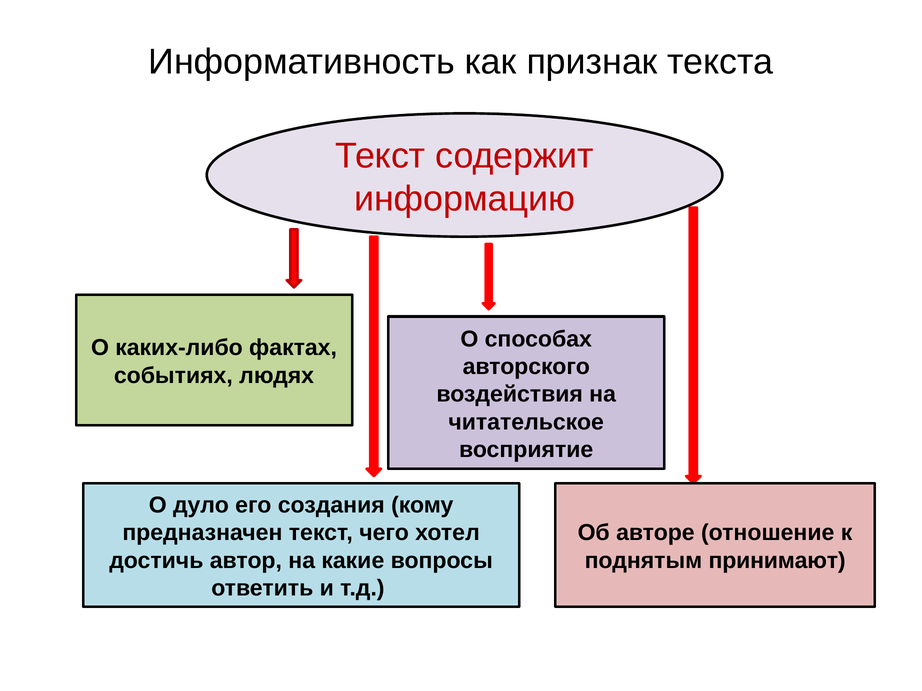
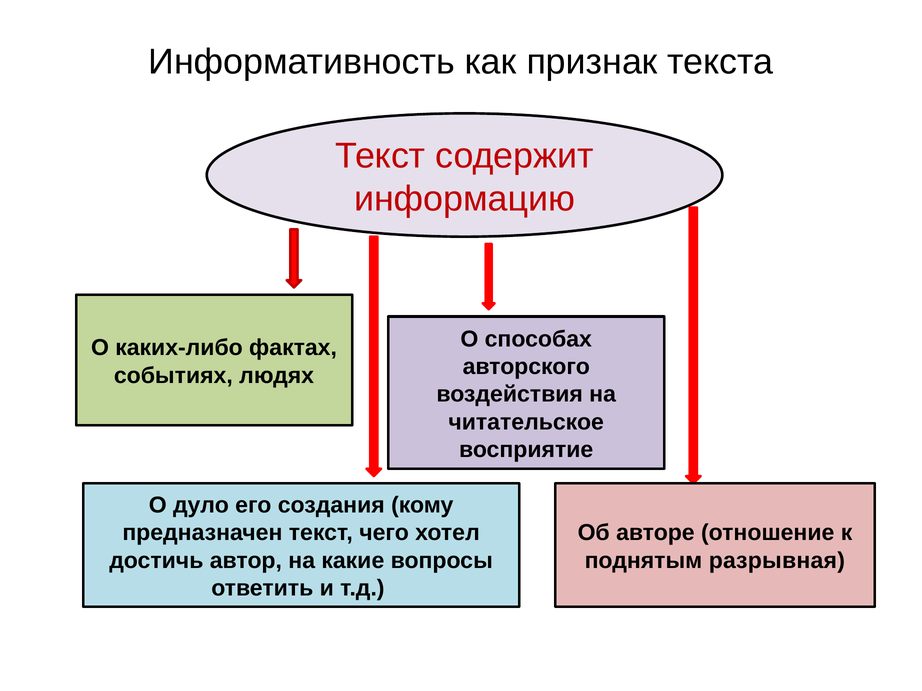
принимают: принимают -> разрывная
